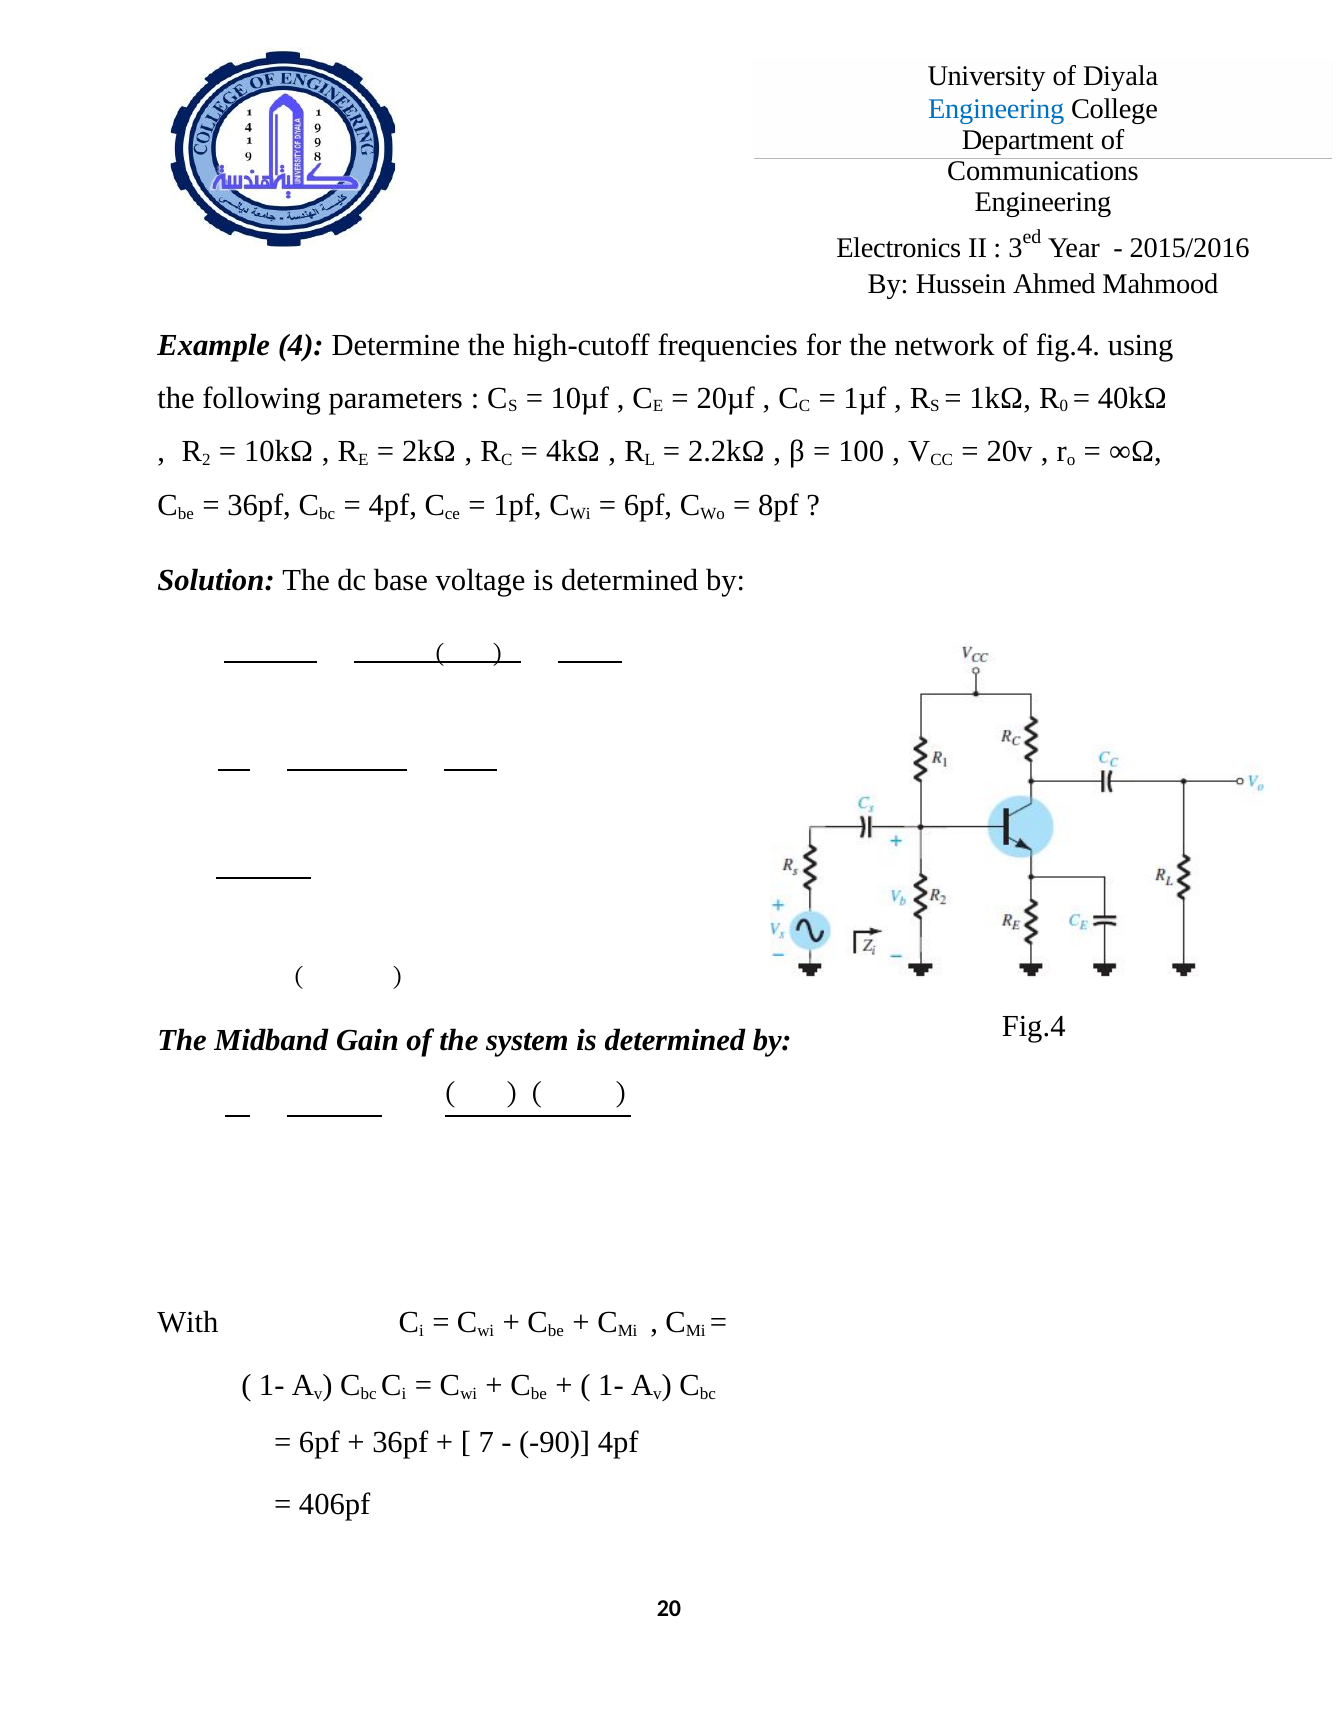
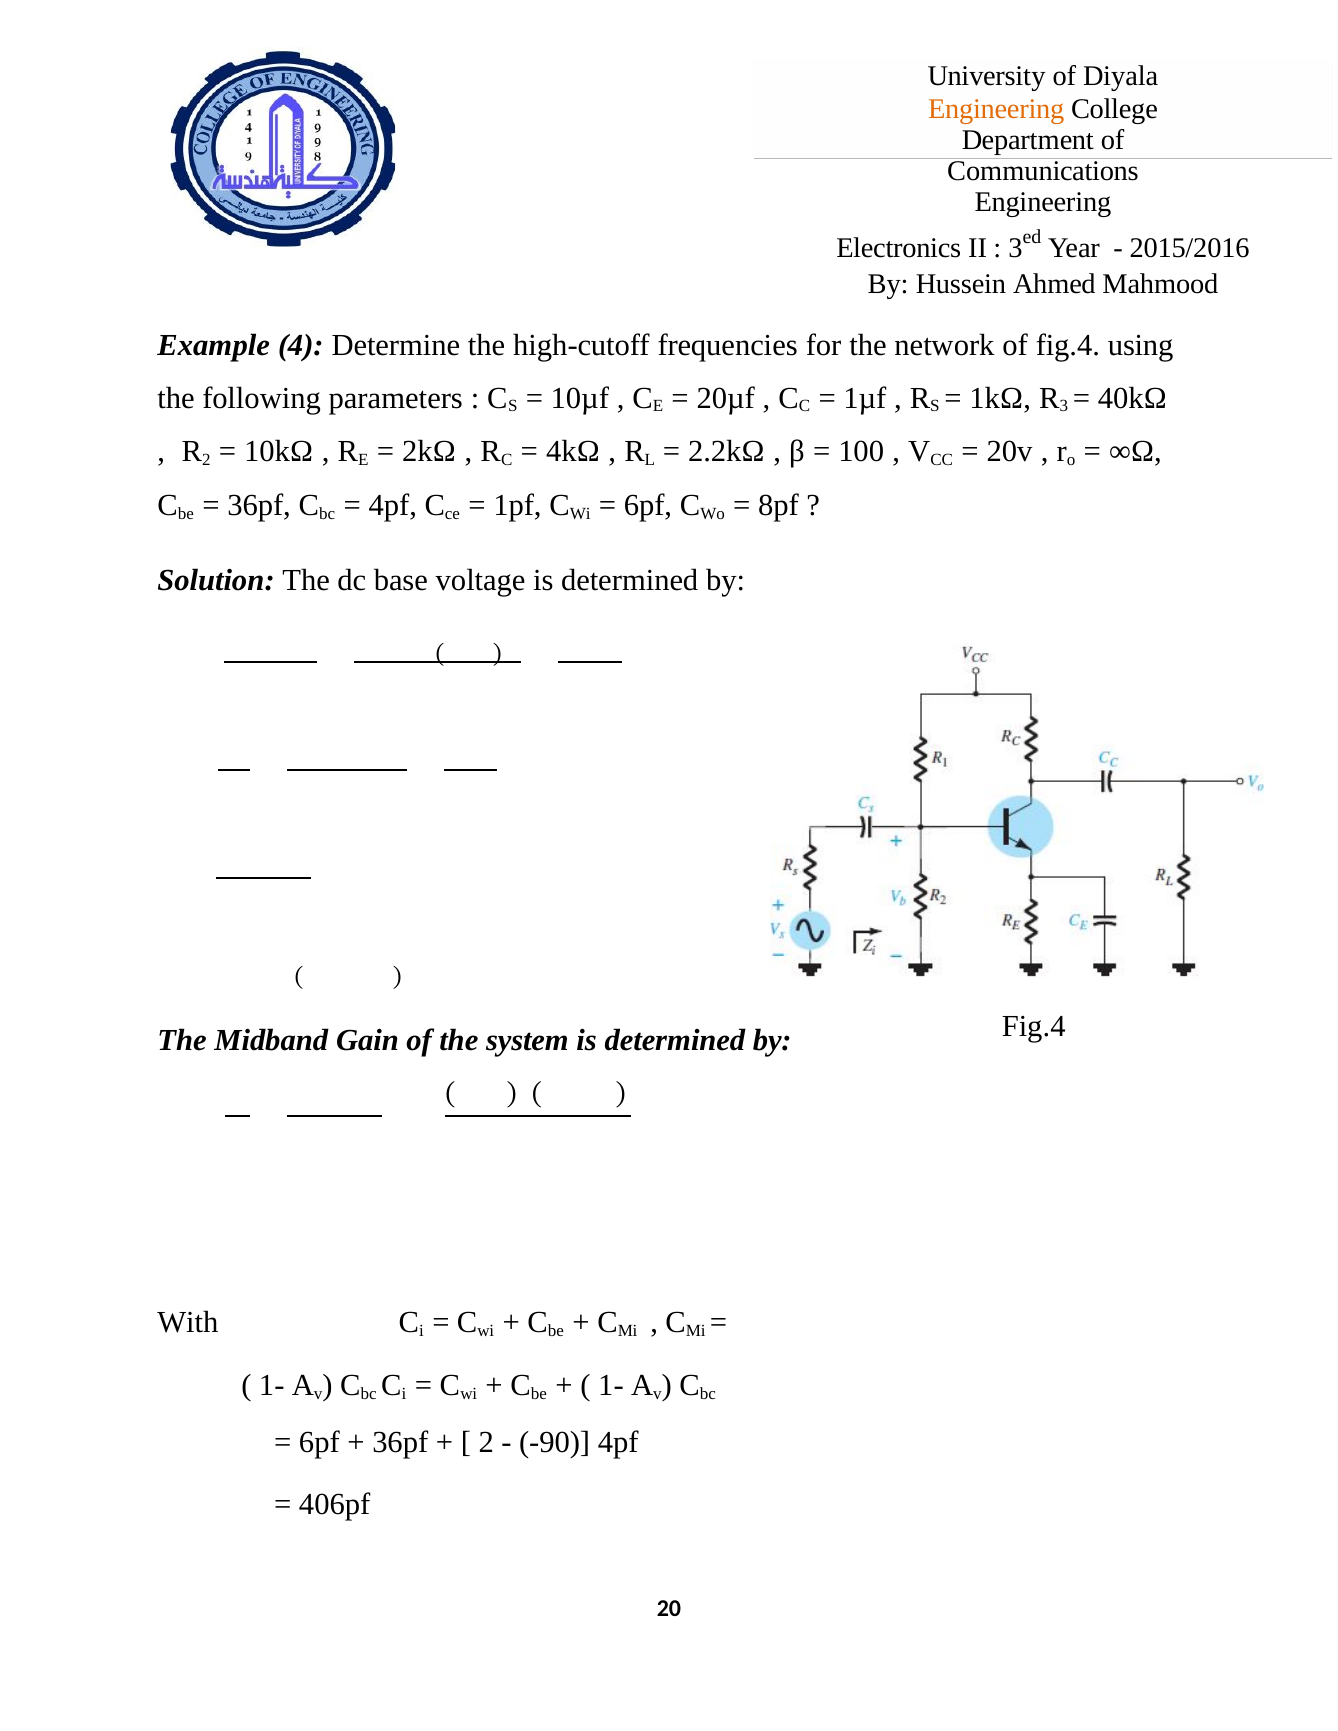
Engineering at (996, 109) colour: blue -> orange
0 at (1064, 406): 0 -> 3
7 at (486, 1443): 7 -> 2
